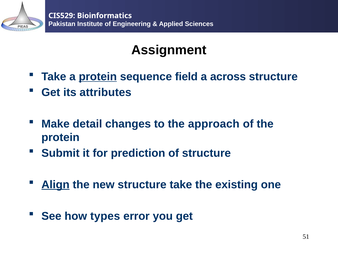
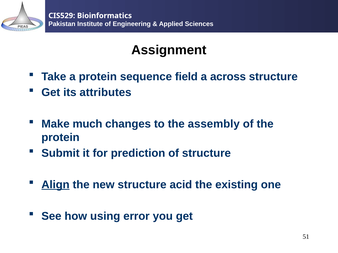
protein at (98, 77) underline: present -> none
detail: detail -> much
approach: approach -> assembly
structure take: take -> acid
types: types -> using
